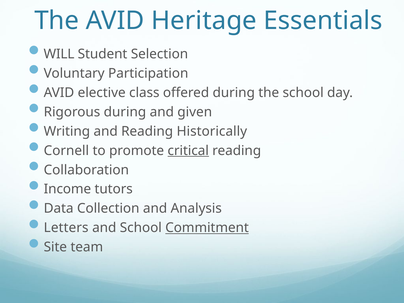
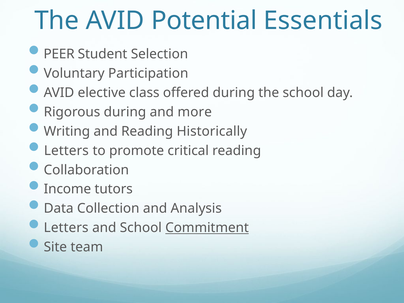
Heritage: Heritage -> Potential
WILL: WILL -> PEER
given: given -> more
Cornell at (66, 151): Cornell -> Letters
critical underline: present -> none
